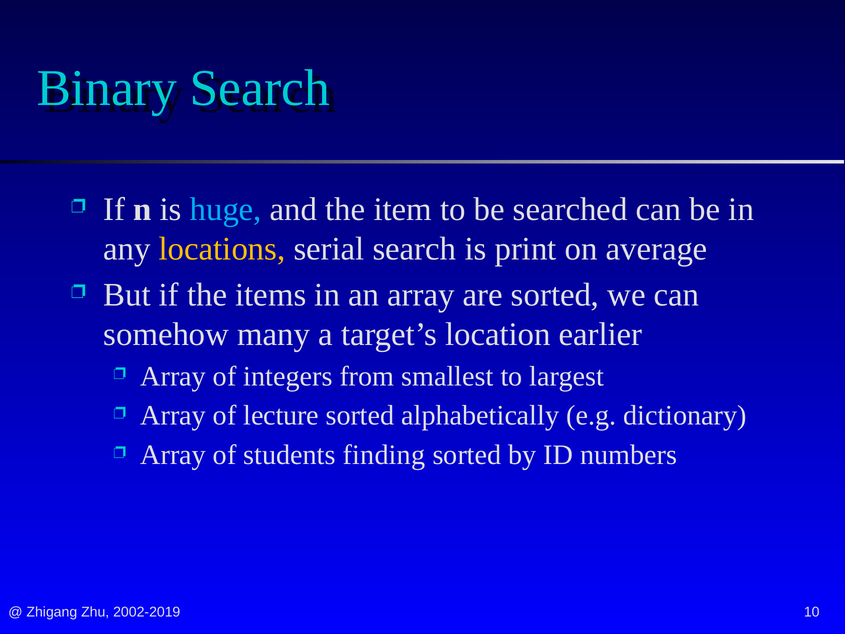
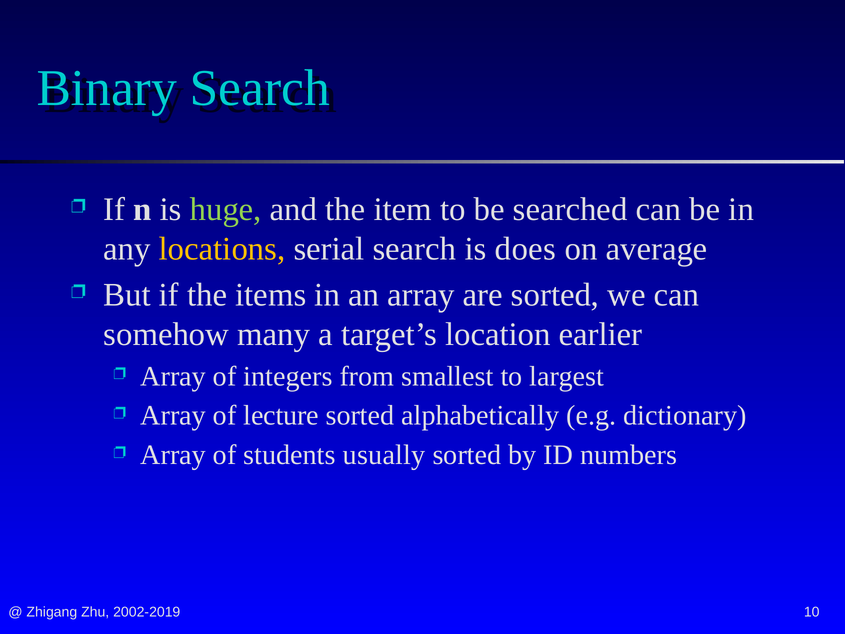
huge colour: light blue -> light green
print: print -> does
finding: finding -> usually
